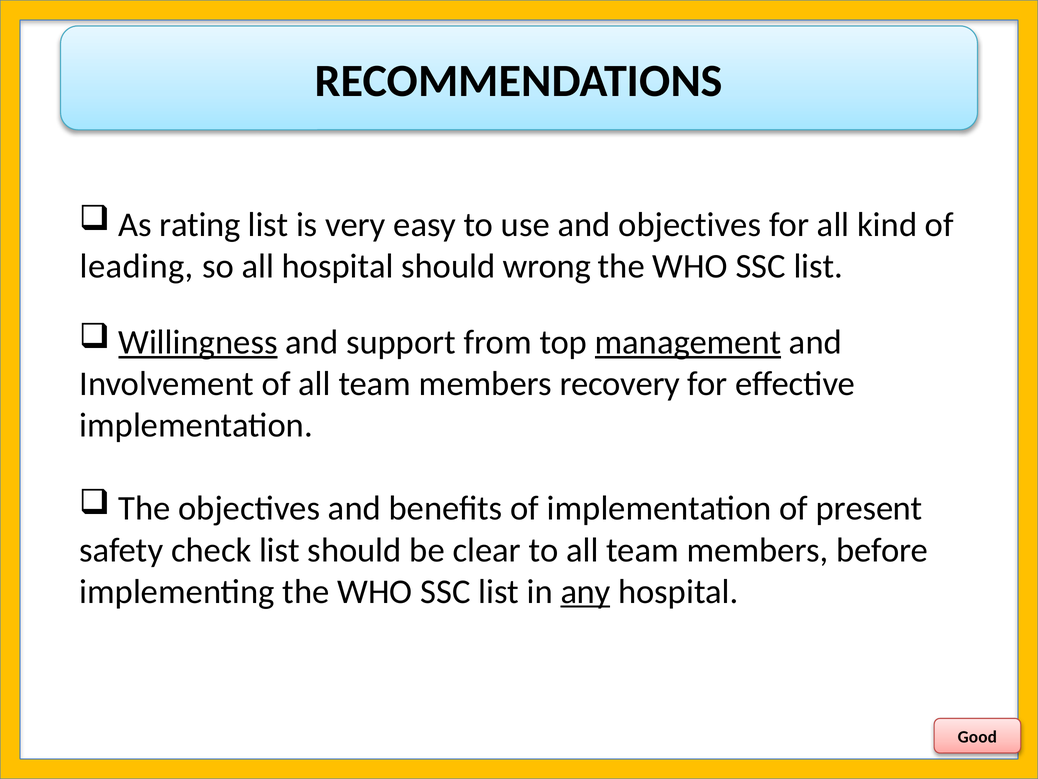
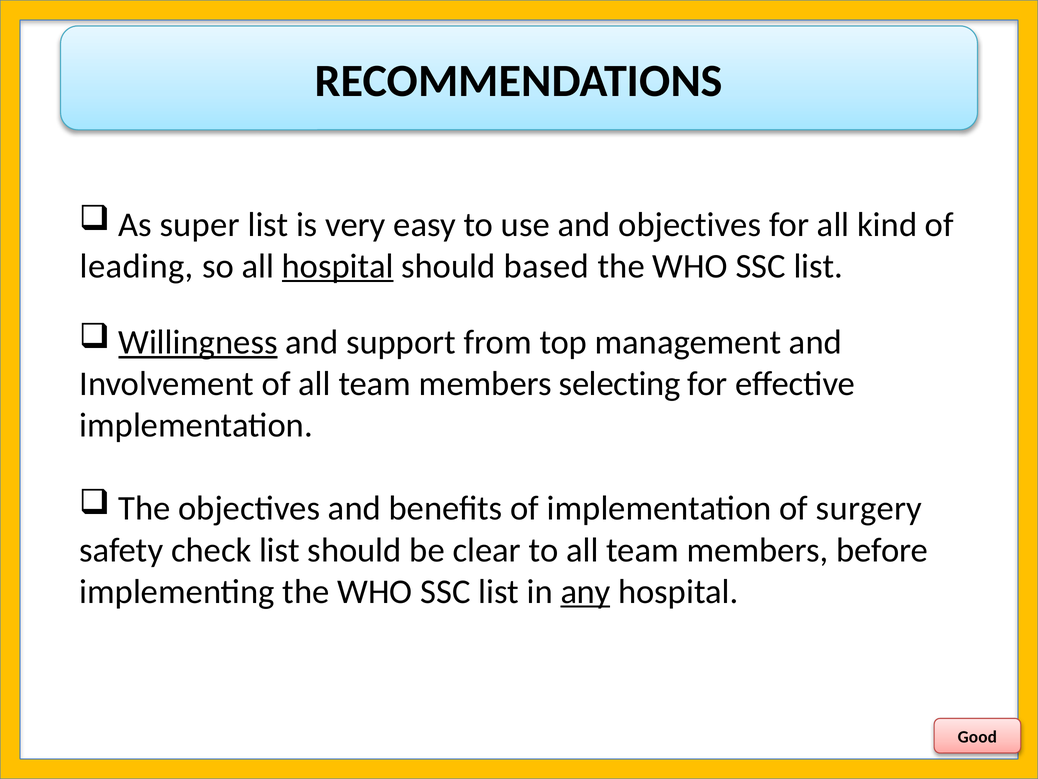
rating: rating -> super
hospital at (338, 266) underline: none -> present
wrong: wrong -> based
management underline: present -> none
recovery: recovery -> selecting
present: present -> surgery
